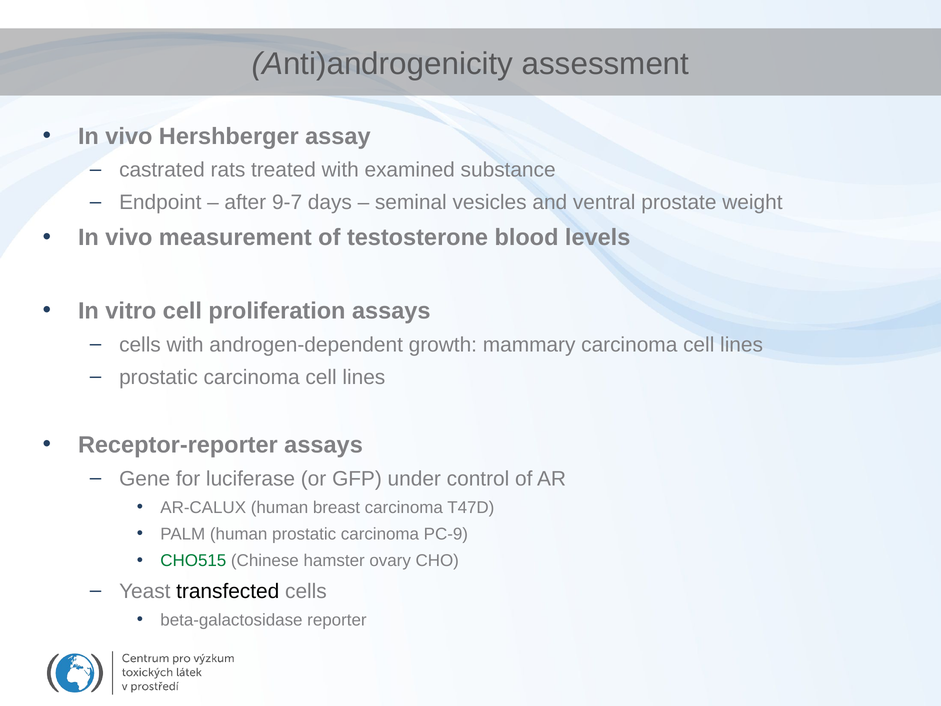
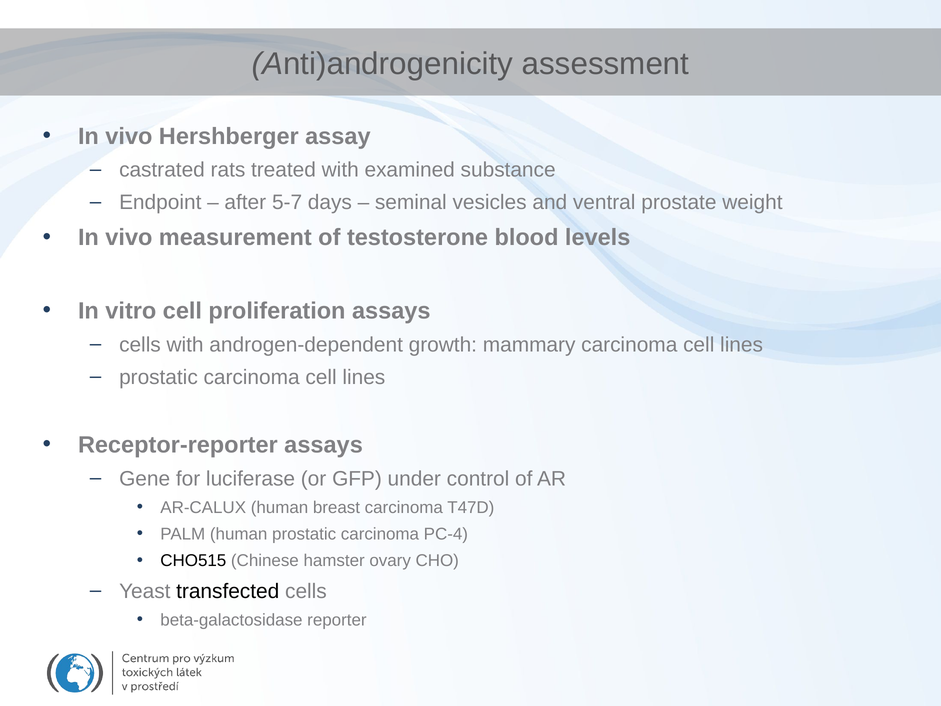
9-7: 9-7 -> 5-7
PC-9: PC-9 -> PC-4
CHO515 colour: green -> black
